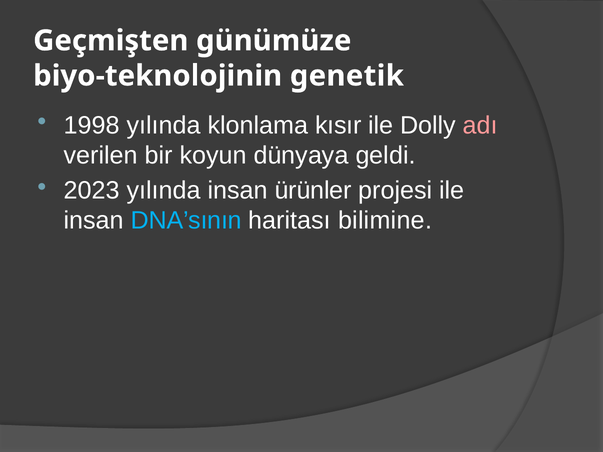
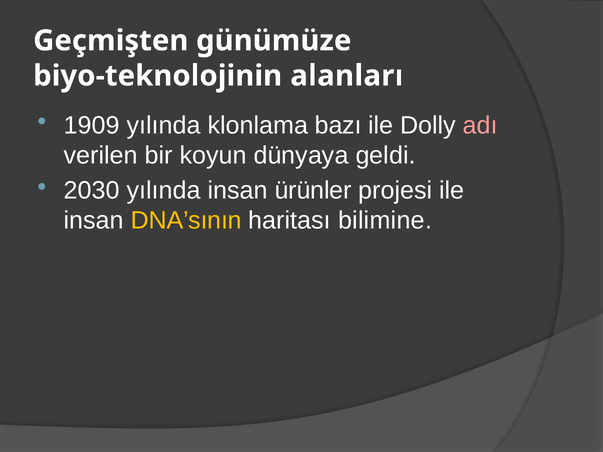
genetik: genetik -> alanları
1998: 1998 -> 1909
kısır: kısır -> bazı
2023: 2023 -> 2030
DNA’sının colour: light blue -> yellow
